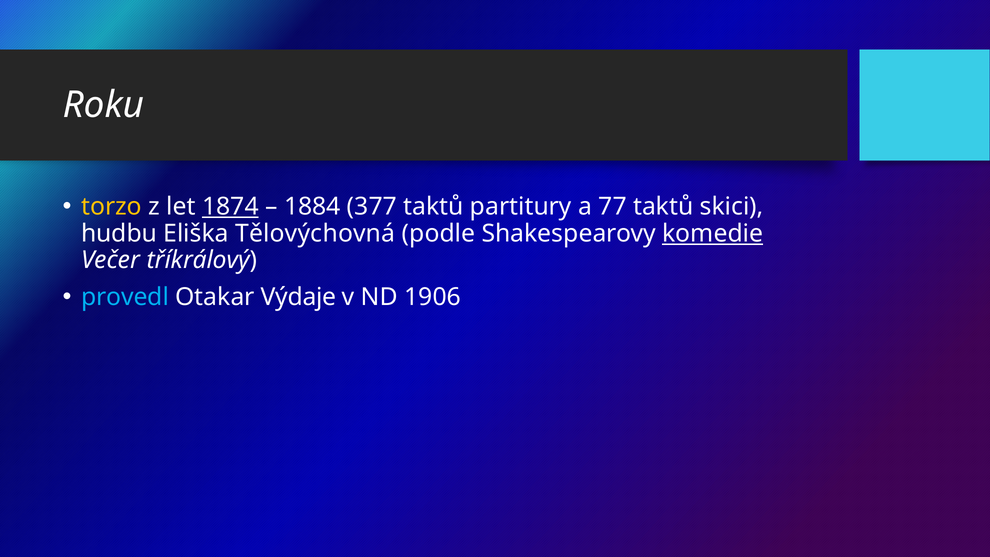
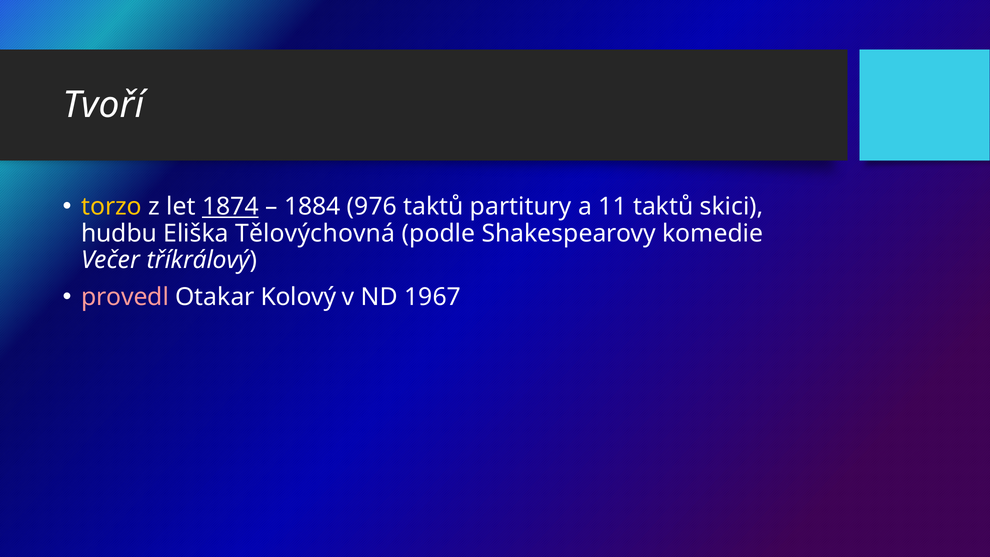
Roku: Roku -> Tvoří
377: 377 -> 976
77: 77 -> 11
komedie underline: present -> none
provedl colour: light blue -> pink
Výdaje: Výdaje -> Kolový
1906: 1906 -> 1967
